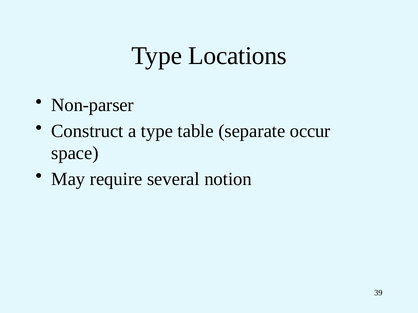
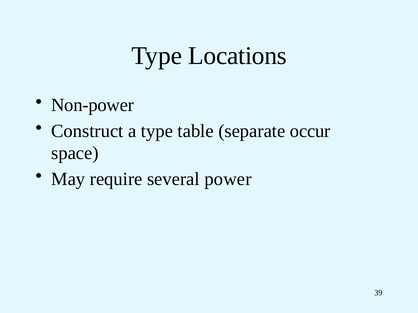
Non-parser: Non-parser -> Non-power
notion: notion -> power
